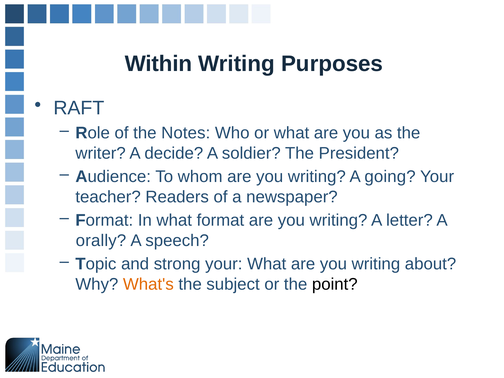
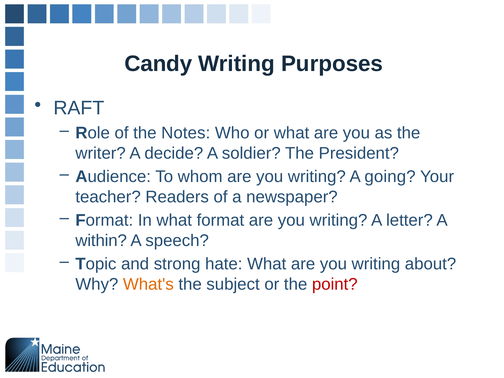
Within: Within -> Candy
orally: orally -> within
strong your: your -> hate
point colour: black -> red
